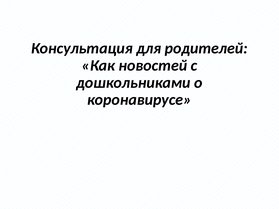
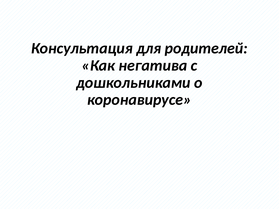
новостей: новостей -> негатива
